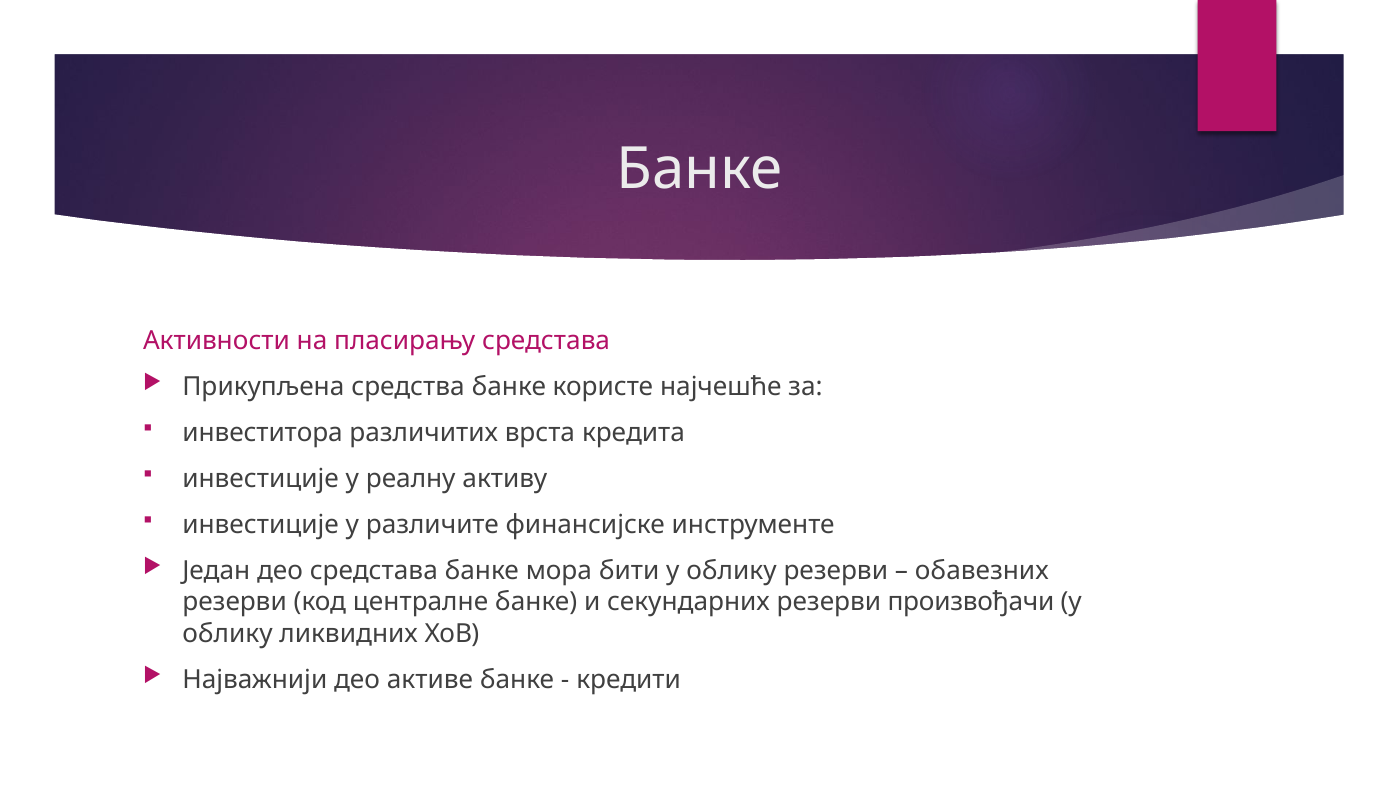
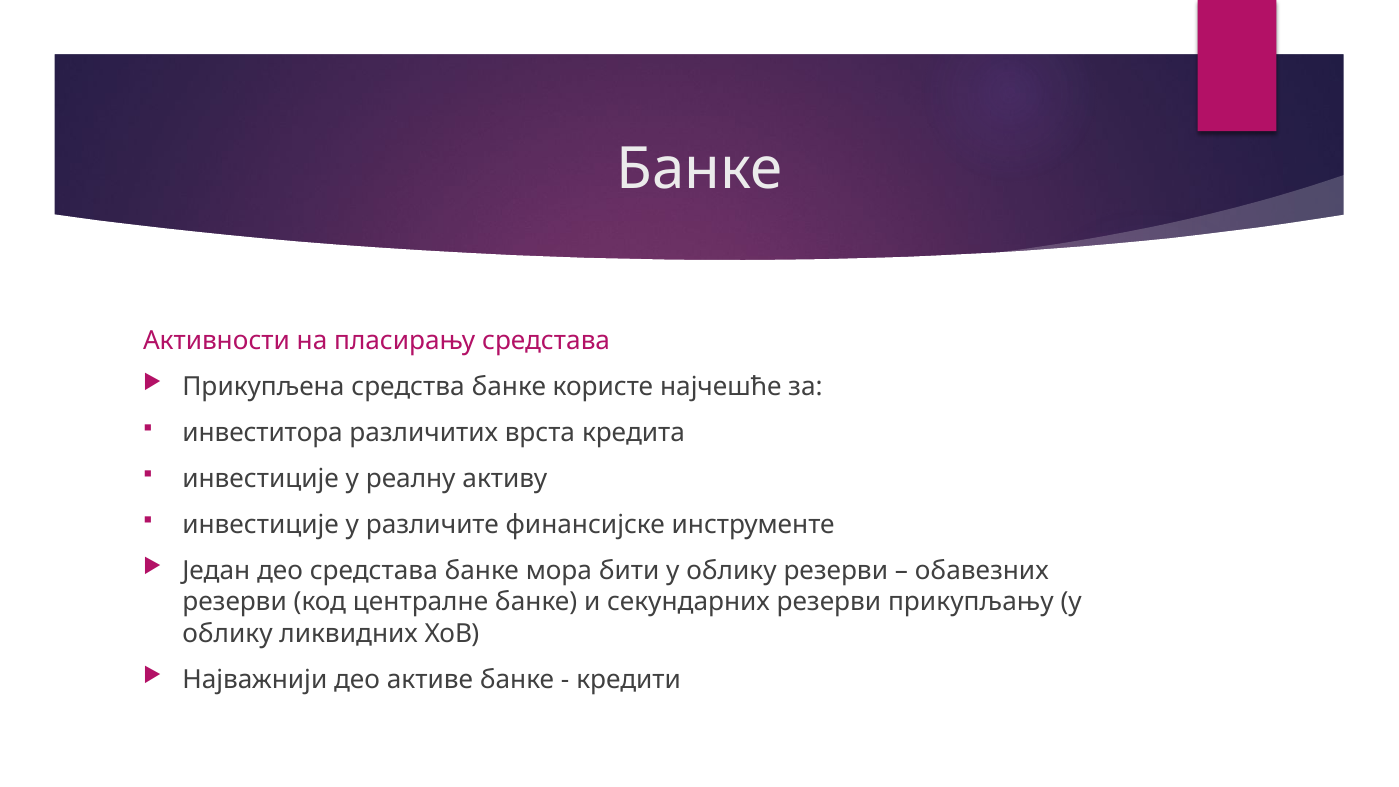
произвођачи: произвођачи -> прикупљању
